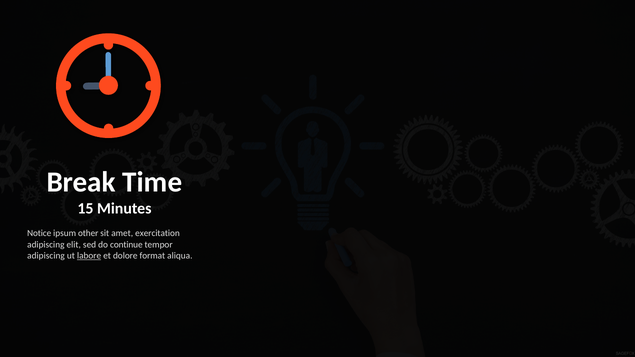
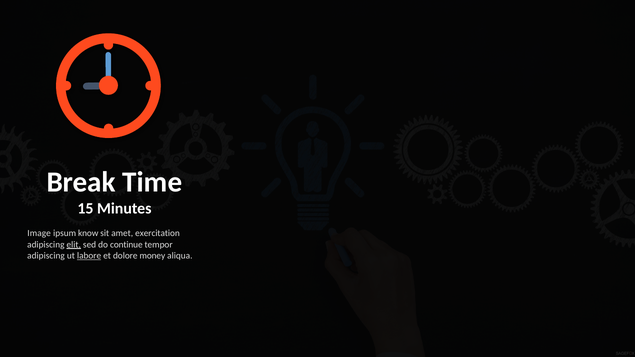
Notice: Notice -> Image
other: other -> know
elit underline: none -> present
format: format -> money
